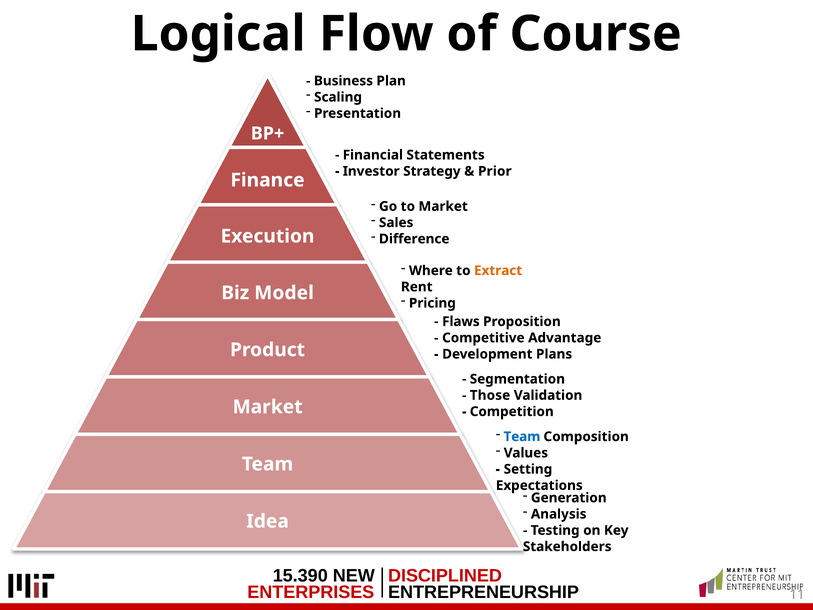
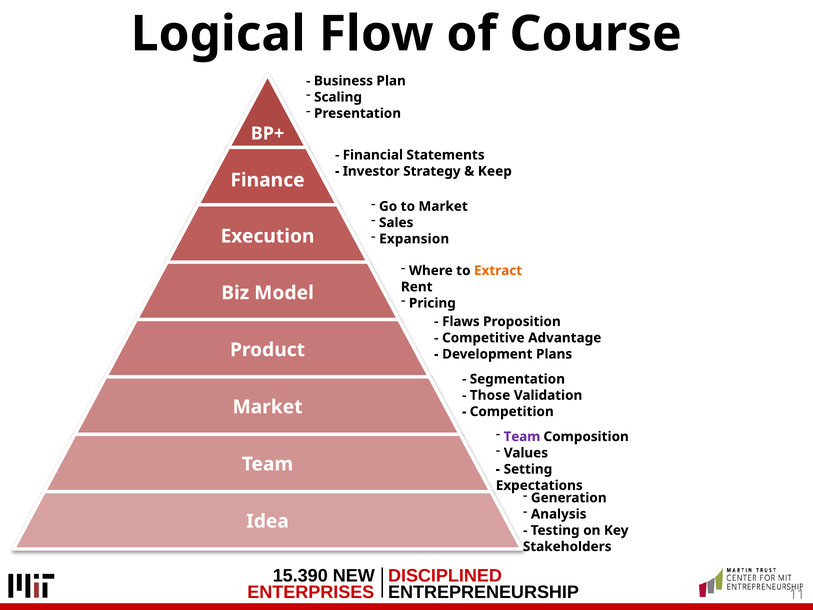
Prior: Prior -> Keep
Difference: Difference -> Expansion
Team at (522, 436) colour: blue -> purple
